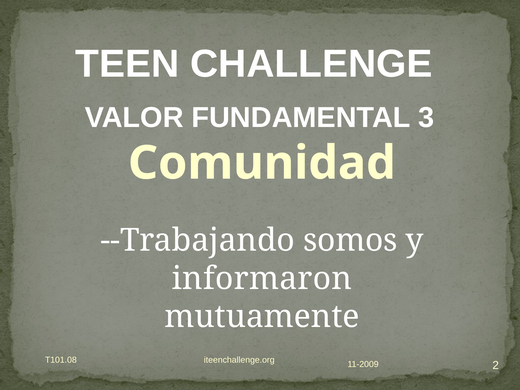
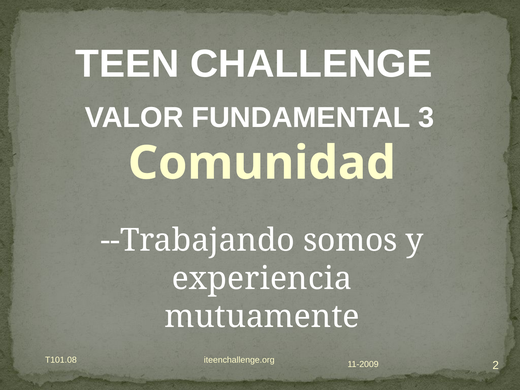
informaron: informaron -> experiencia
